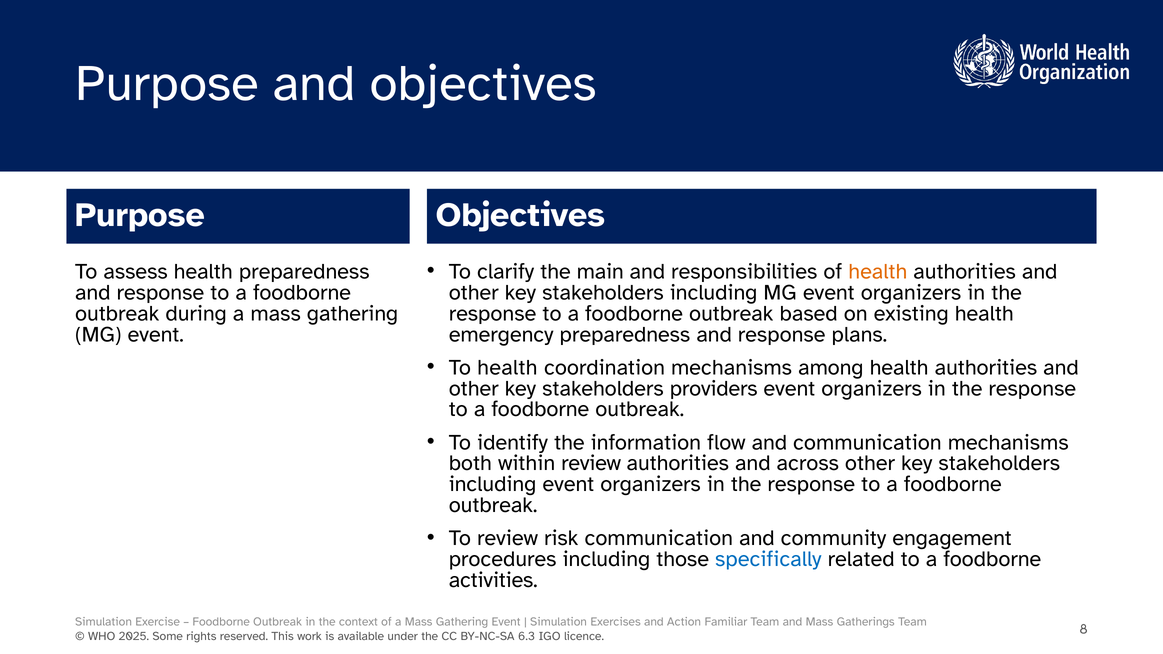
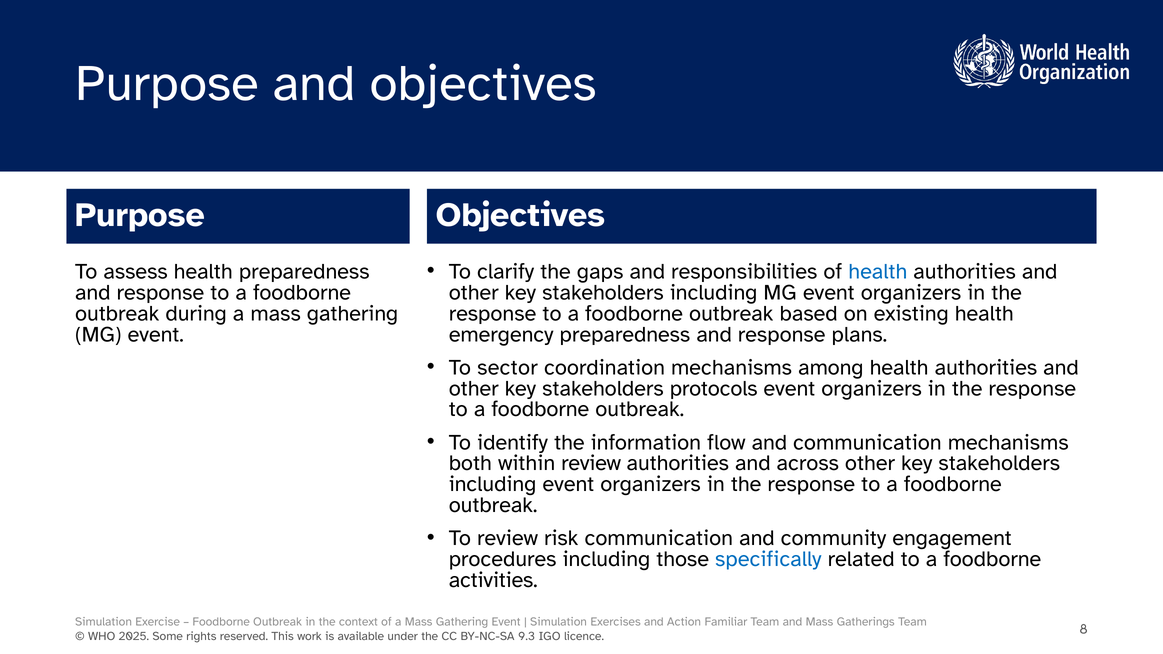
main: main -> gaps
health at (878, 272) colour: orange -> blue
To health: health -> sector
providers: providers -> protocols
6.3: 6.3 -> 9.3
